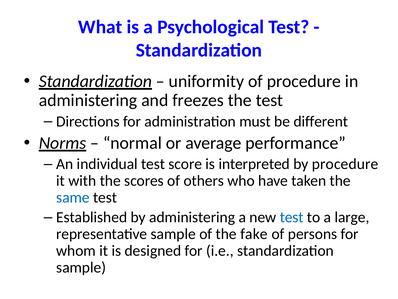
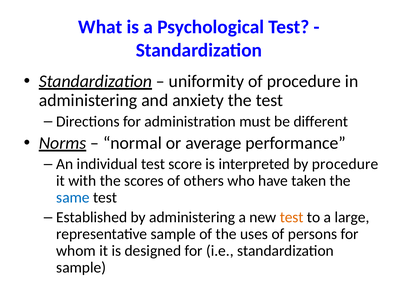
freezes: freezes -> anxiety
test at (292, 217) colour: blue -> orange
fake: fake -> uses
